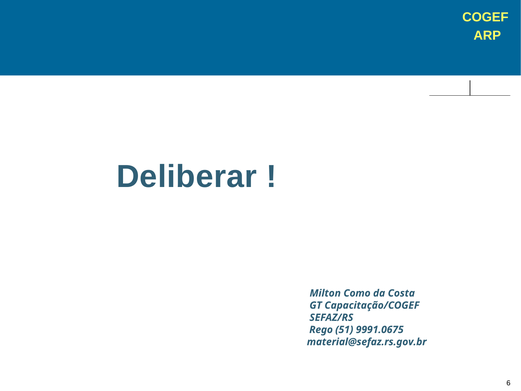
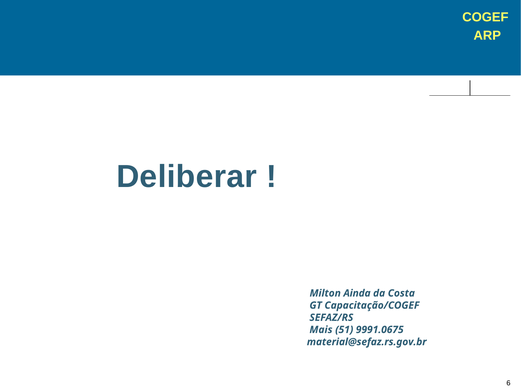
Como: Como -> Ainda
Rego: Rego -> Mais
